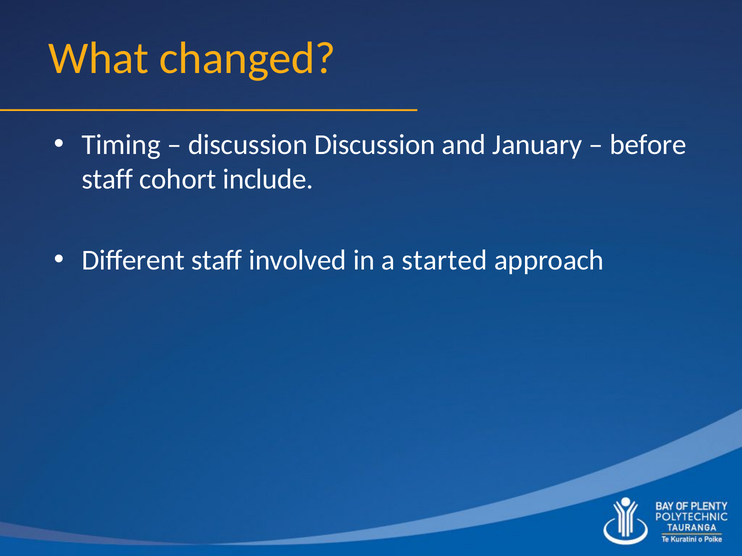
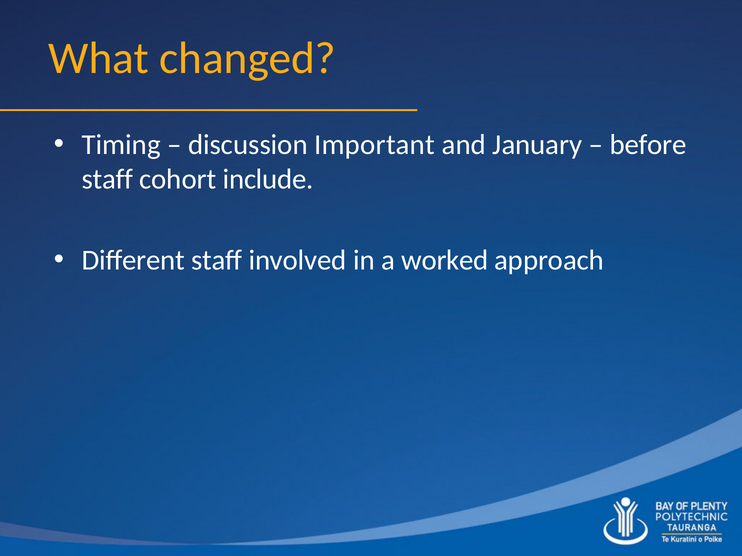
discussion Discussion: Discussion -> Important
started: started -> worked
